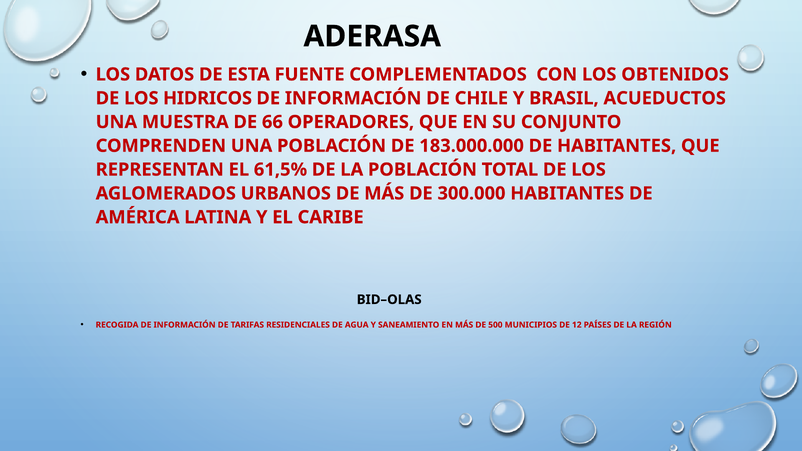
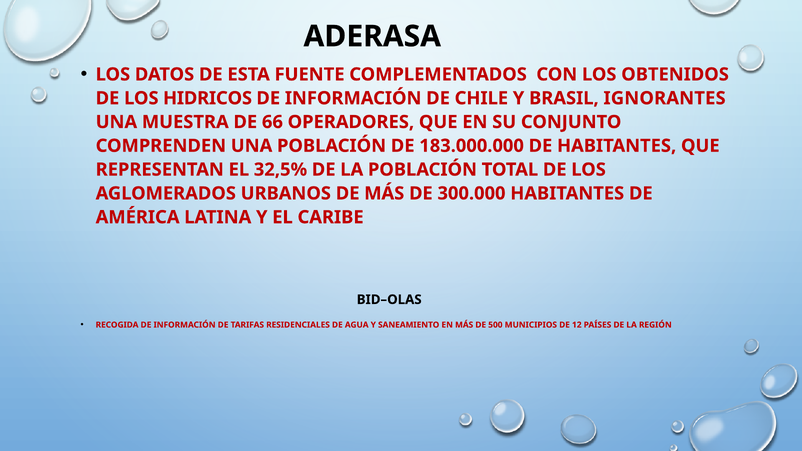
ACUEDUCTOS: ACUEDUCTOS -> IGNORANTES
61,5%: 61,5% -> 32,5%
